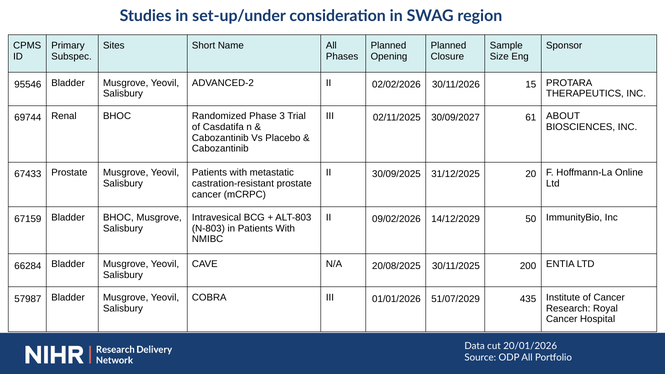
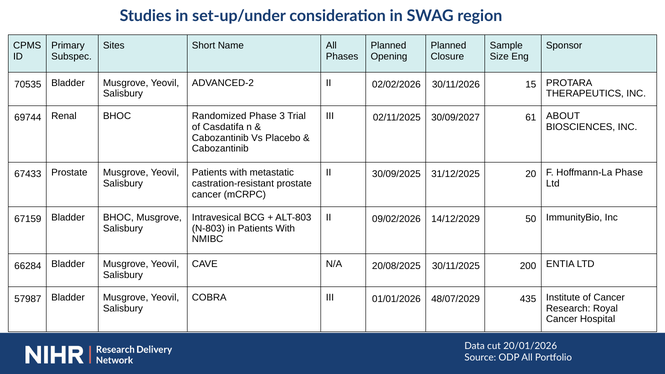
95546: 95546 -> 70535
Hoffmann-La Online: Online -> Phase
51/07/2029: 51/07/2029 -> 48/07/2029
